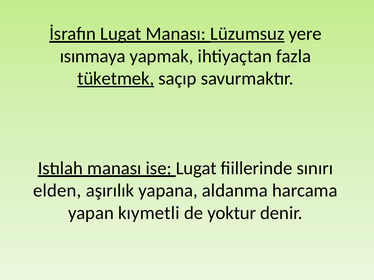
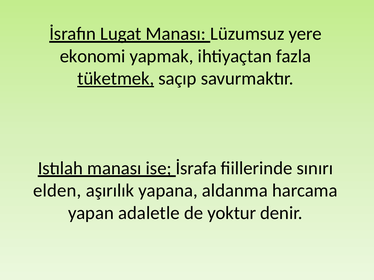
Lüzumsuz underline: present -> none
ısınmaya: ısınmaya -> ekonomi
Lugat at (196, 168): Lugat -> İsrafa
kıymetli: kıymetli -> adaletle
